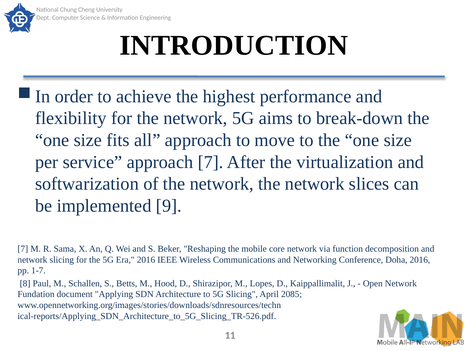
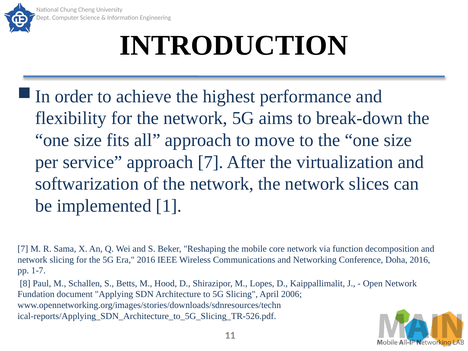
9: 9 -> 1
2085: 2085 -> 2006
